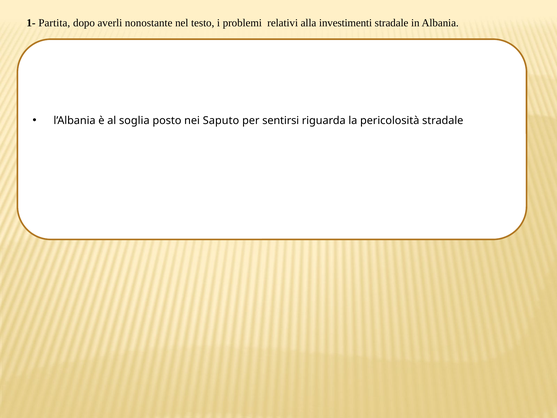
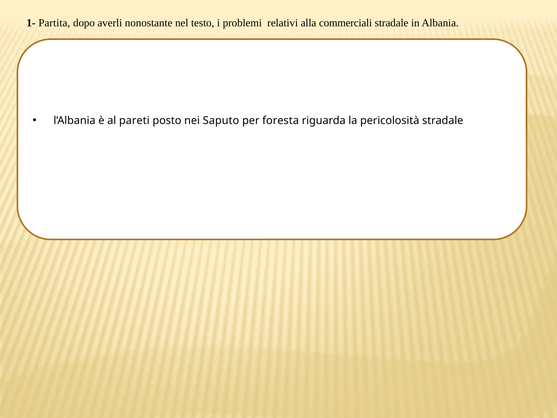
investimenti: investimenti -> commerciali
soglia: soglia -> pareti
sentirsi: sentirsi -> foresta
